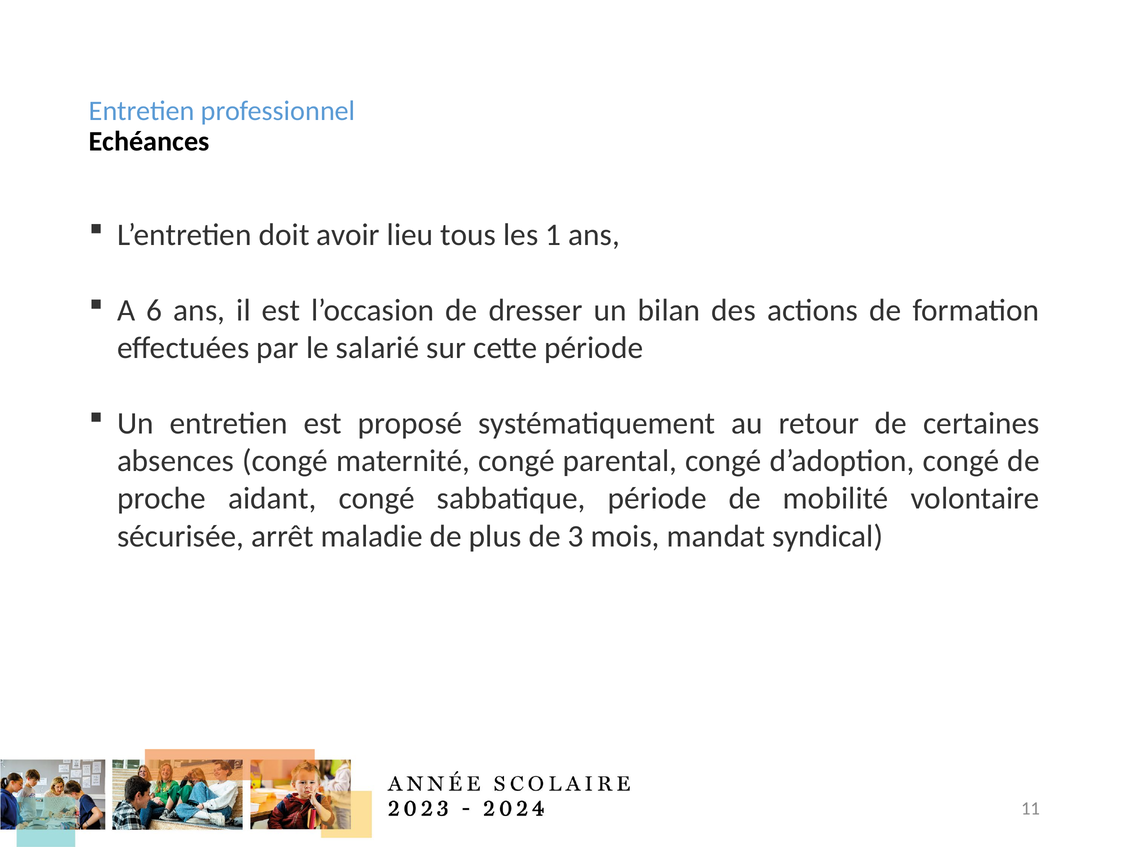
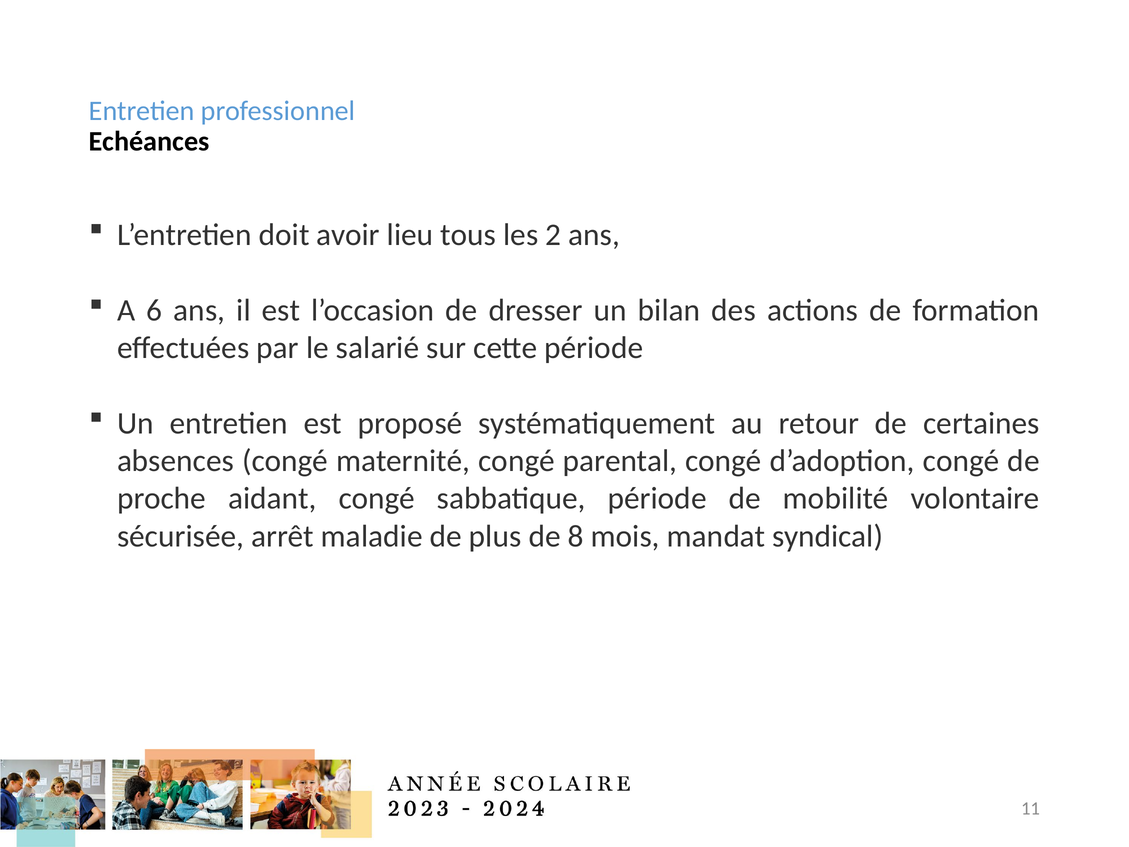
1: 1 -> 2
3: 3 -> 8
